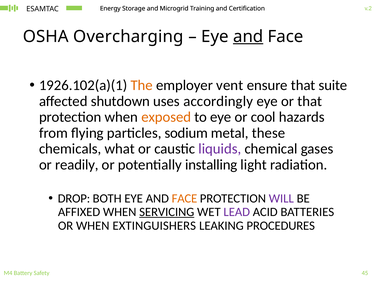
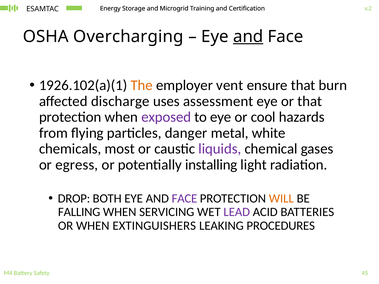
suite: suite -> burn
shutdown: shutdown -> discharge
accordingly: accordingly -> assessment
exposed colour: orange -> purple
sodium: sodium -> danger
these: these -> white
what: what -> most
readily: readily -> egress
FACE at (184, 199) colour: orange -> purple
WILL colour: purple -> orange
AFFIXED: AFFIXED -> FALLING
SERVICING underline: present -> none
